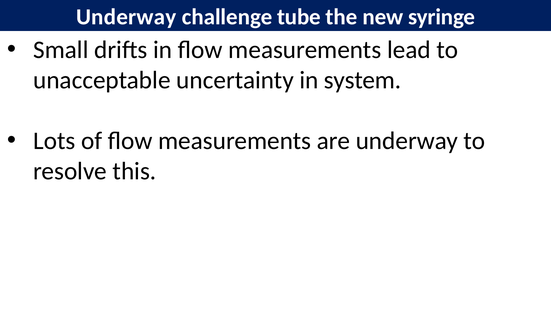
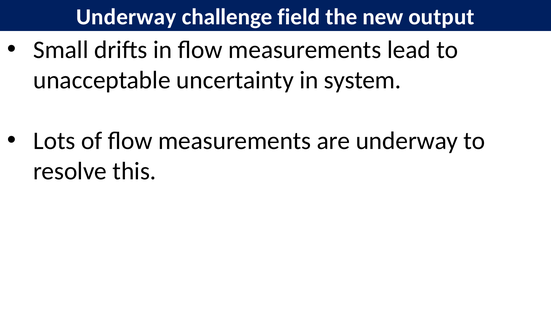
tube: tube -> field
syringe: syringe -> output
